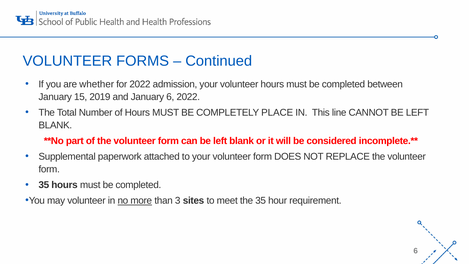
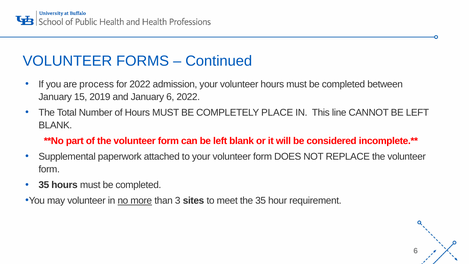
whether: whether -> process
